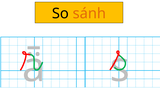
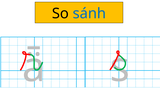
sánh colour: orange -> blue
